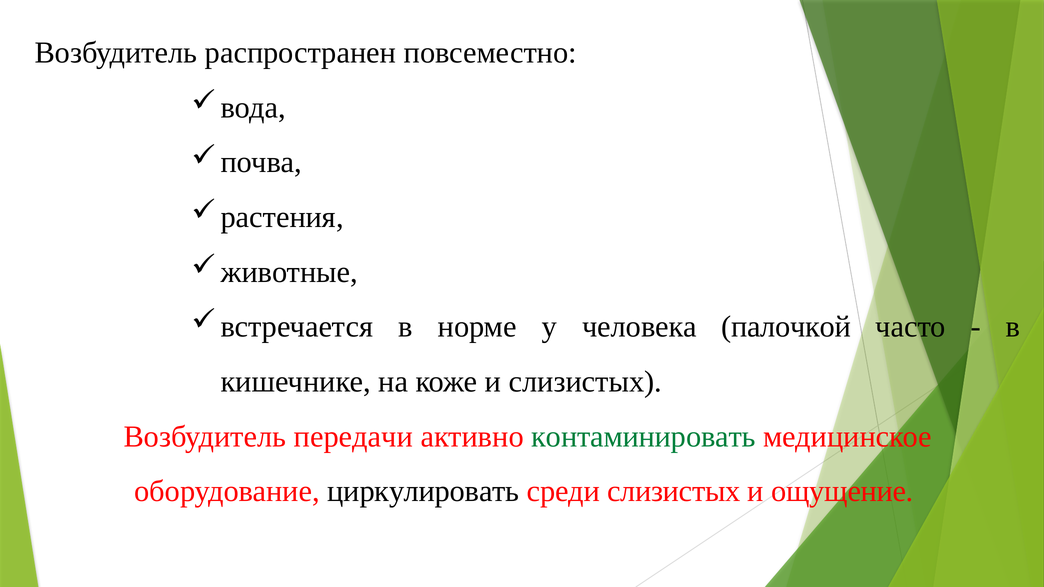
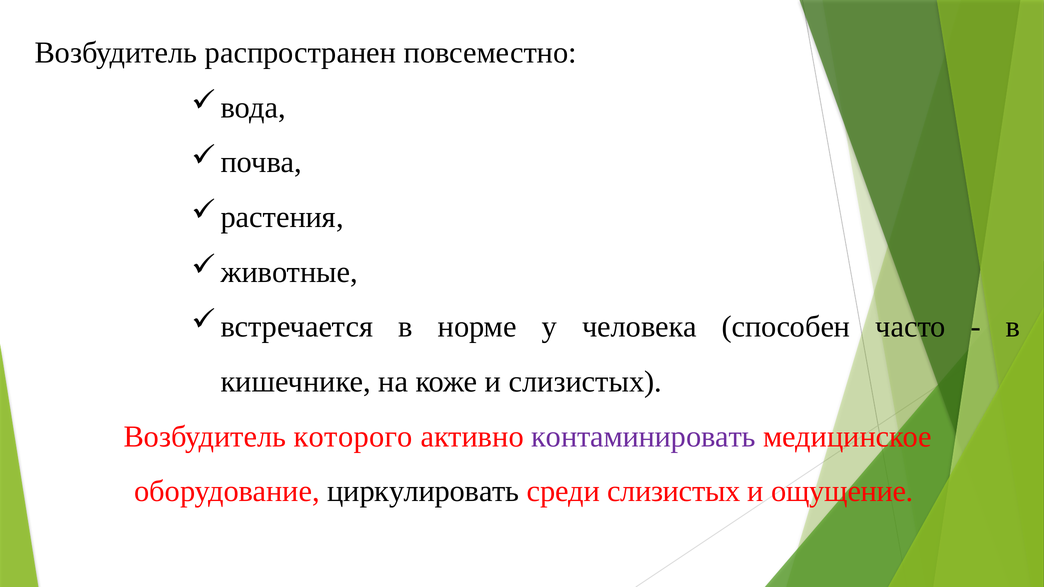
палочкой: палочкой -> способен
передачи: передачи -> которого
контаминировать colour: green -> purple
